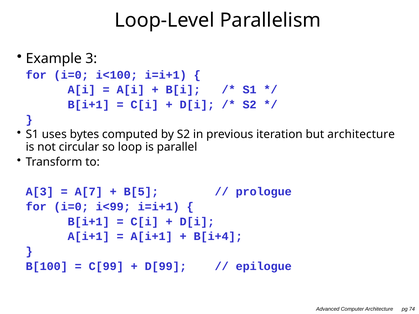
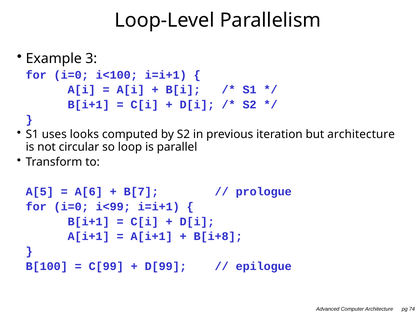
bytes: bytes -> looks
A[3: A[3 -> A[5
A[7: A[7 -> A[6
B[5: B[5 -> B[7
B[i+4: B[i+4 -> B[i+8
